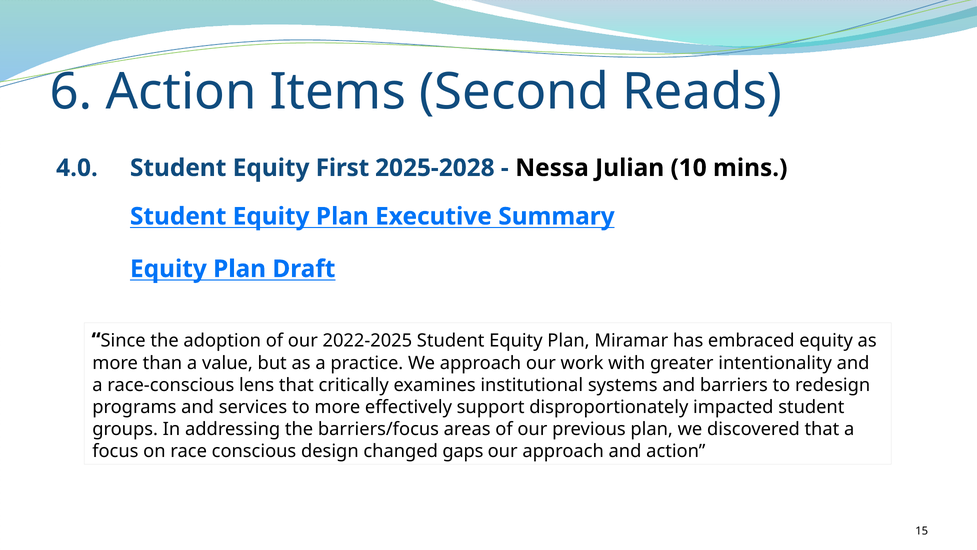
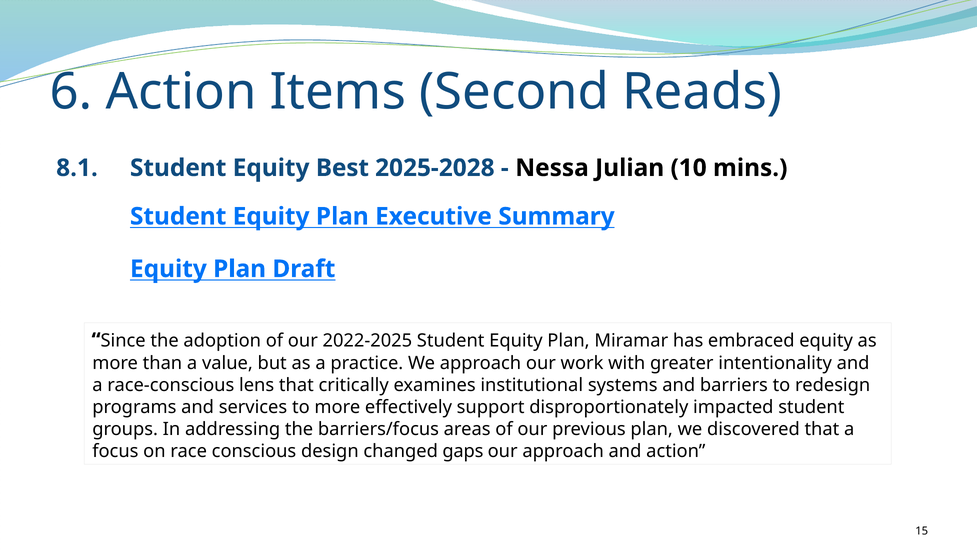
4.0: 4.0 -> 8.1
First: First -> Best
